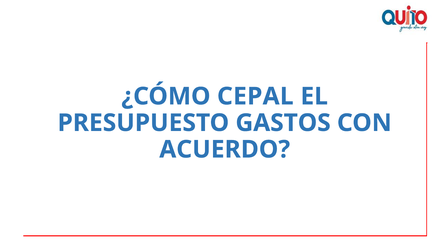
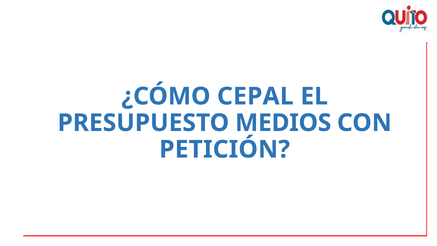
GASTOS: GASTOS -> MEDIOS
ACUERDO: ACUERDO -> PETICIÓN
